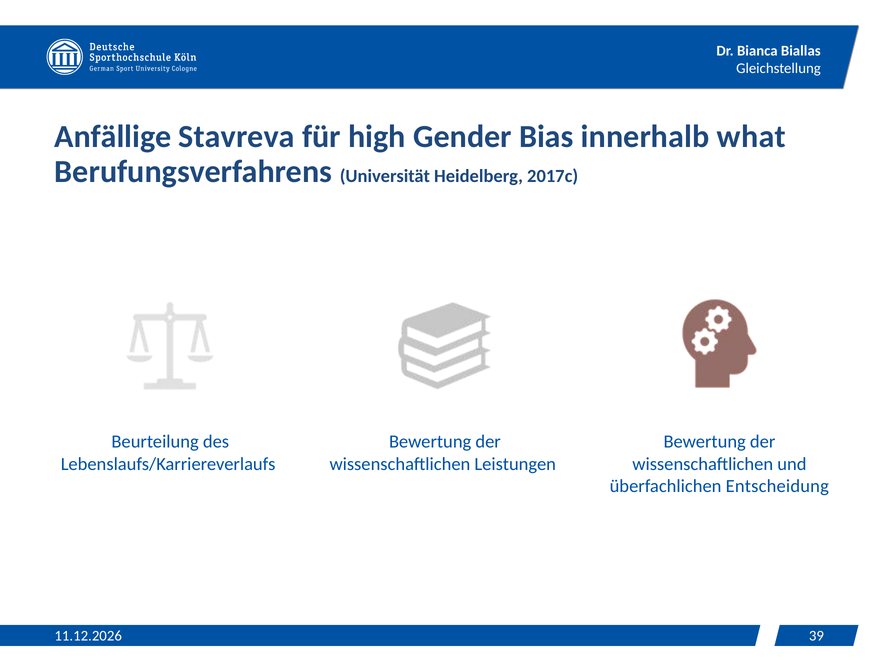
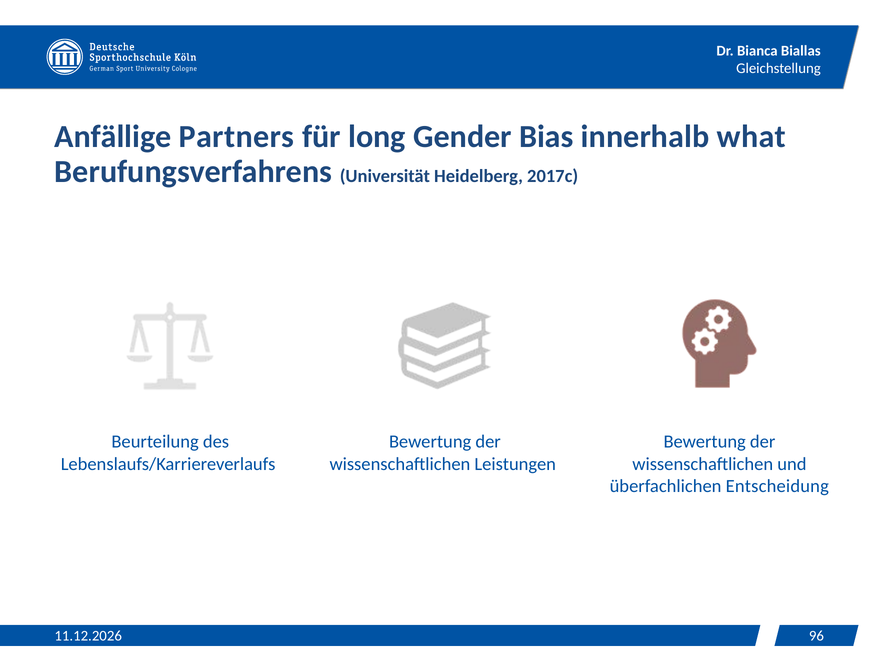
Stavreva: Stavreva -> Partners
high: high -> long
39: 39 -> 96
